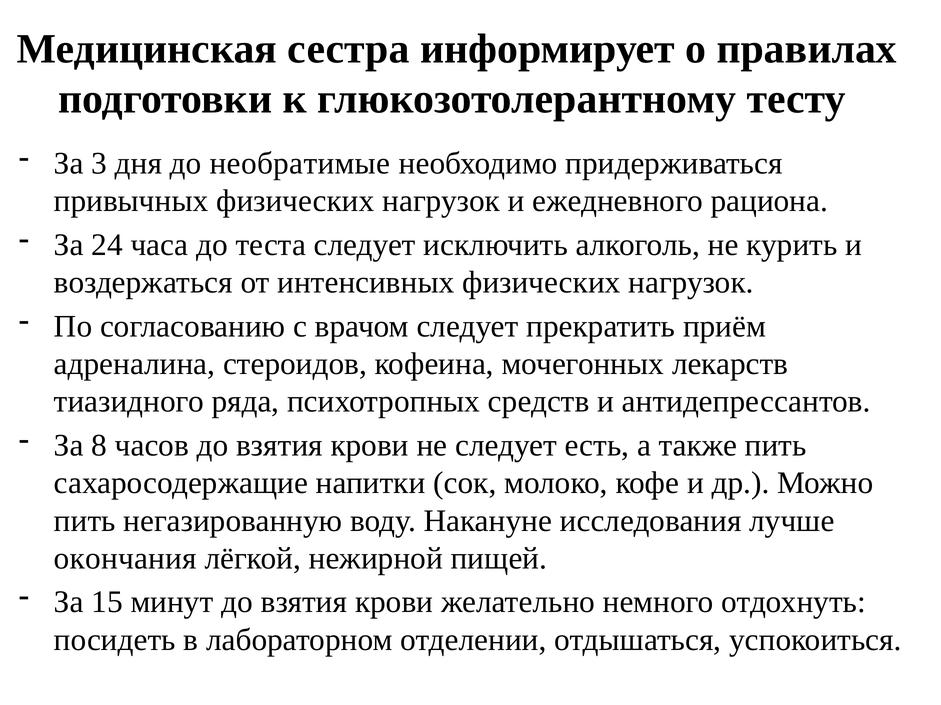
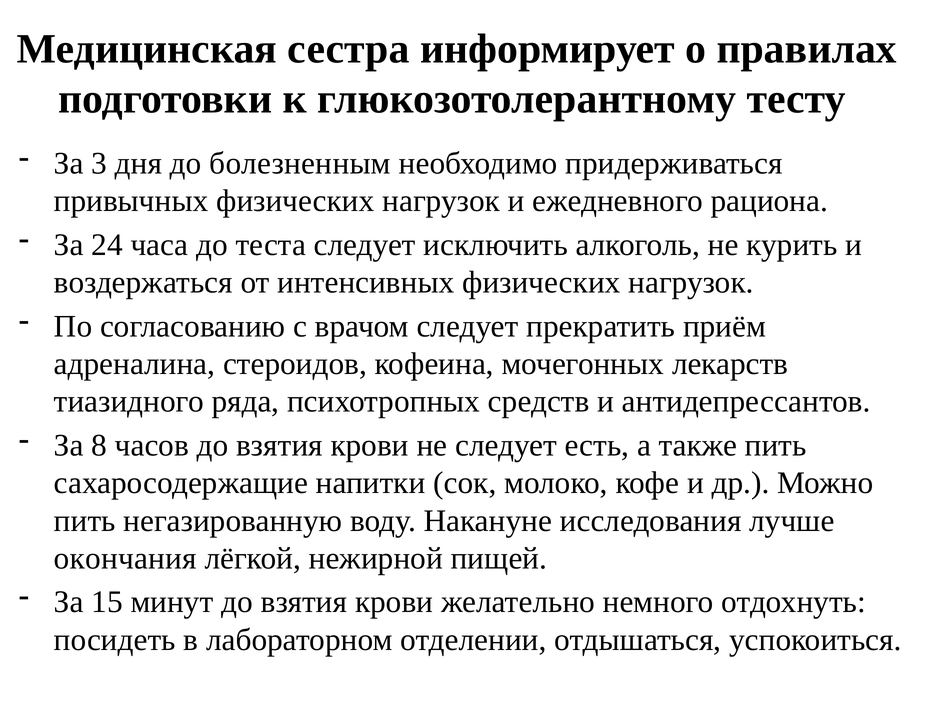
необратимые: необратимые -> болезненным
